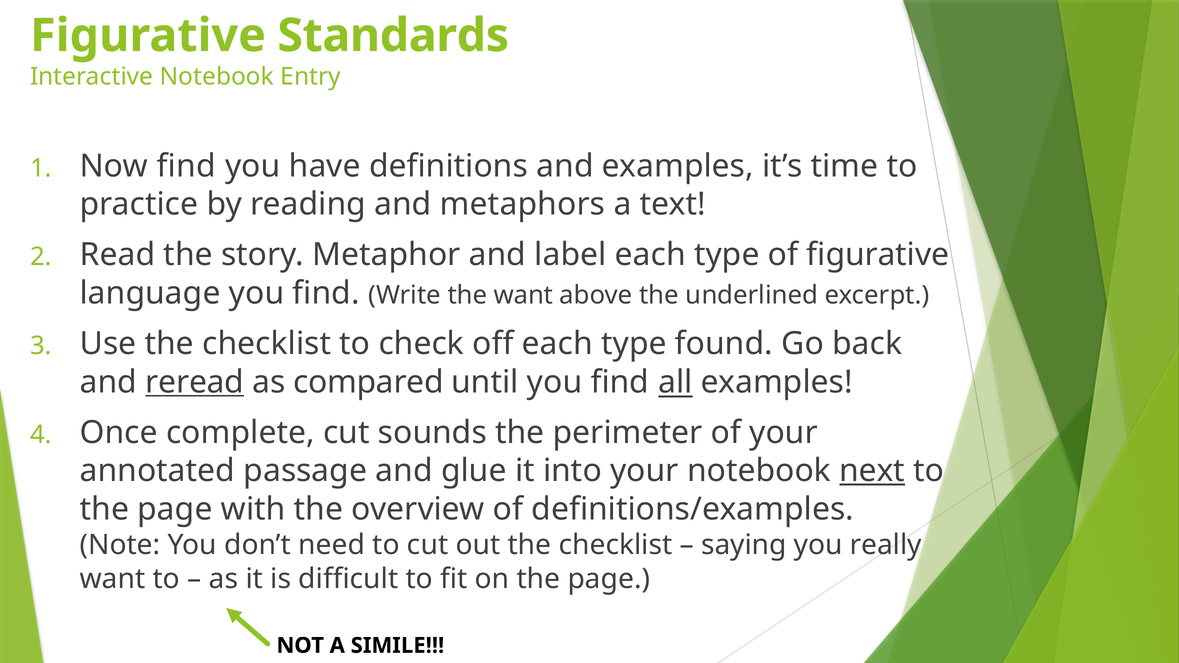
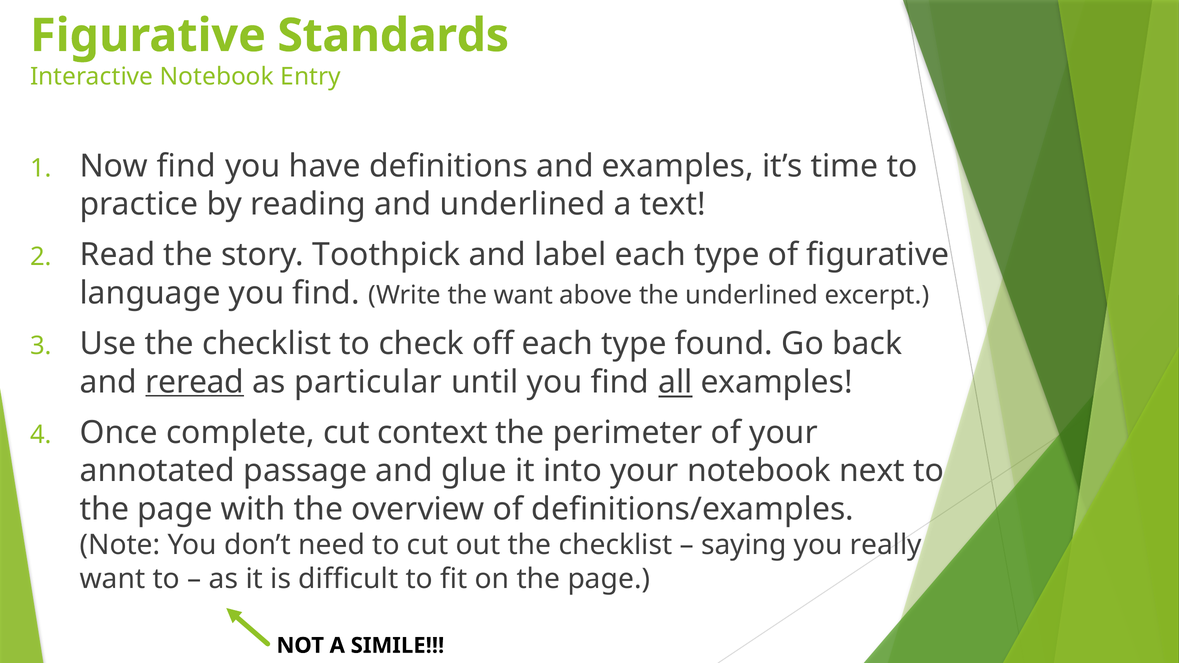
and metaphors: metaphors -> underlined
Metaphor: Metaphor -> Toothpick
compared: compared -> particular
sounds: sounds -> context
next underline: present -> none
